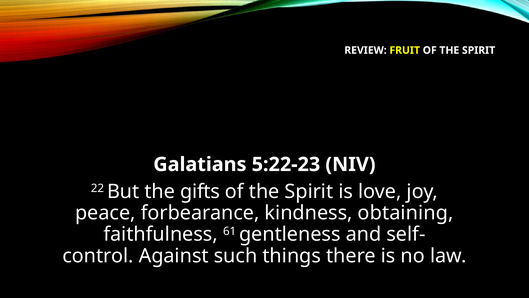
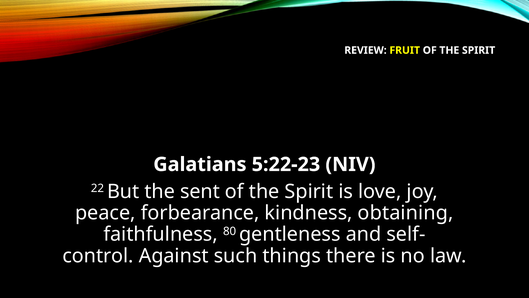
gifts: gifts -> sent
61: 61 -> 80
